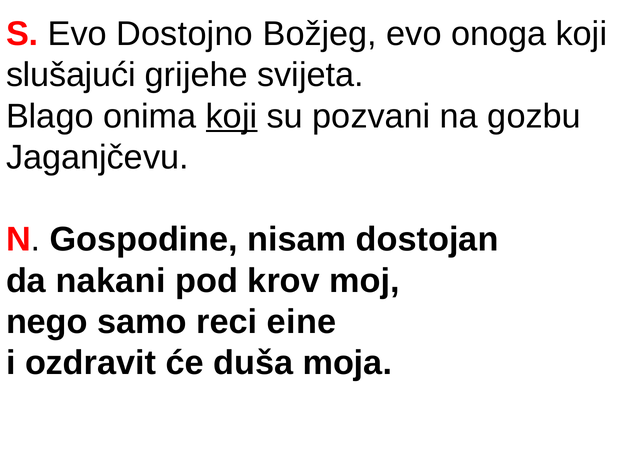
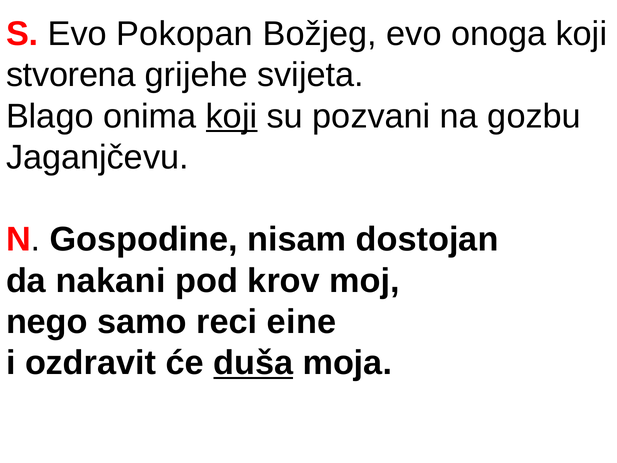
Dostojno: Dostojno -> Pokopan
slušajući: slušajući -> stvorena
duša underline: none -> present
